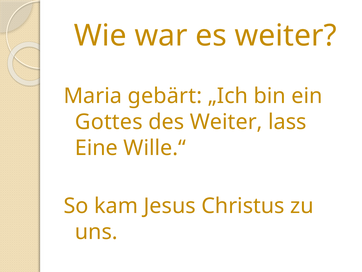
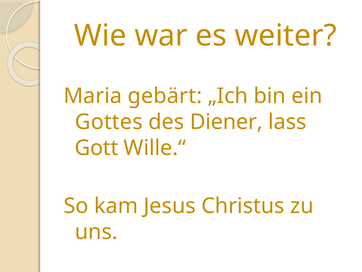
des Weiter: Weiter -> Diener
Eine: Eine -> Gott
